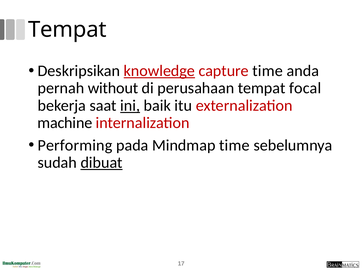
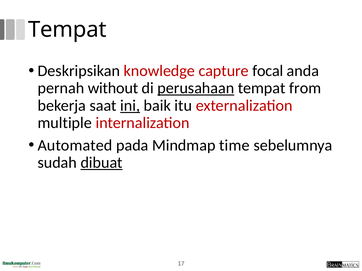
knowledge underline: present -> none
capture time: time -> focal
perusahaan underline: none -> present
focal: focal -> from
machine: machine -> multiple
Performing: Performing -> Automated
